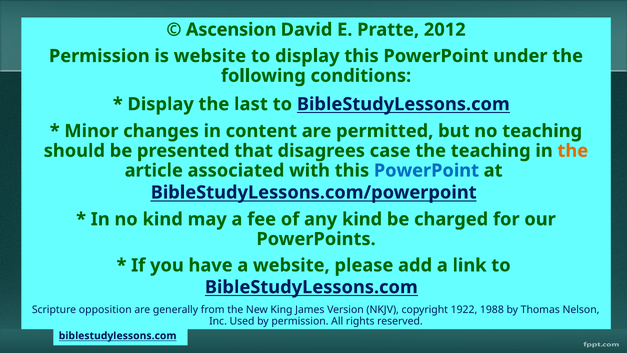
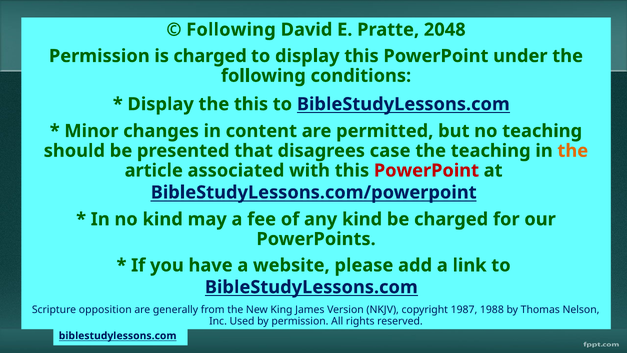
Ascension at (231, 30): Ascension -> Following
2012: 2012 -> 2048
is website: website -> charged
the last: last -> this
PowerPoint at (426, 170) colour: blue -> red
1922: 1922 -> 1987
